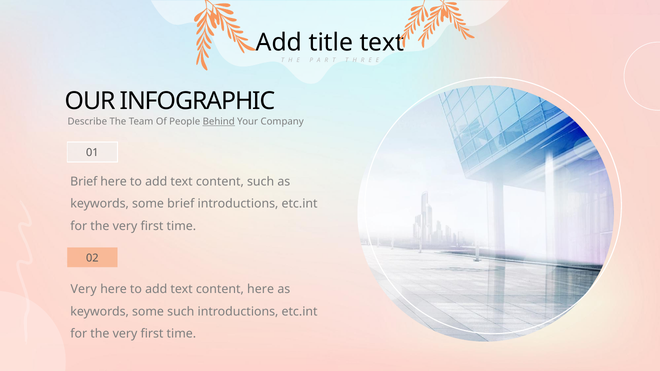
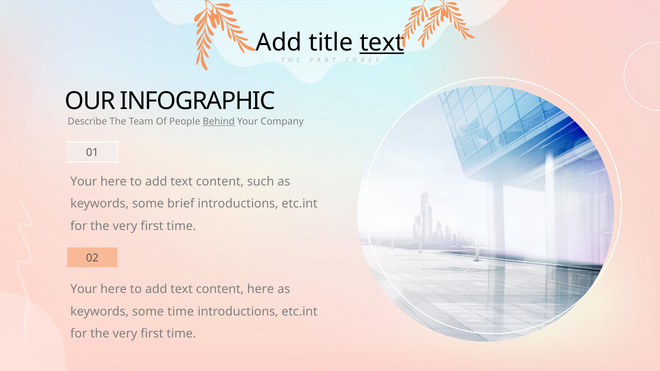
text at (382, 43) underline: none -> present
Brief at (84, 182): Brief -> Your
Very at (84, 290): Very -> Your
some such: such -> time
